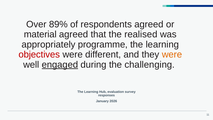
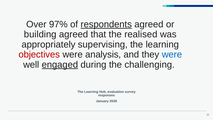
89%: 89% -> 97%
respondents underline: none -> present
material: material -> building
programme: programme -> supervising
different: different -> analysis
were at (172, 54) colour: orange -> blue
